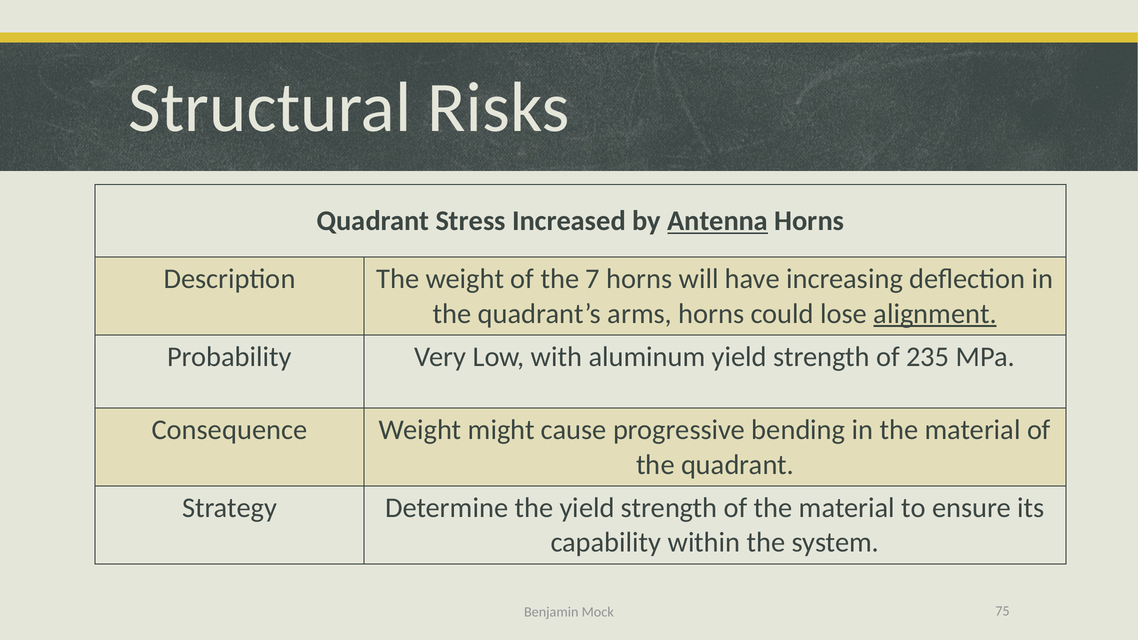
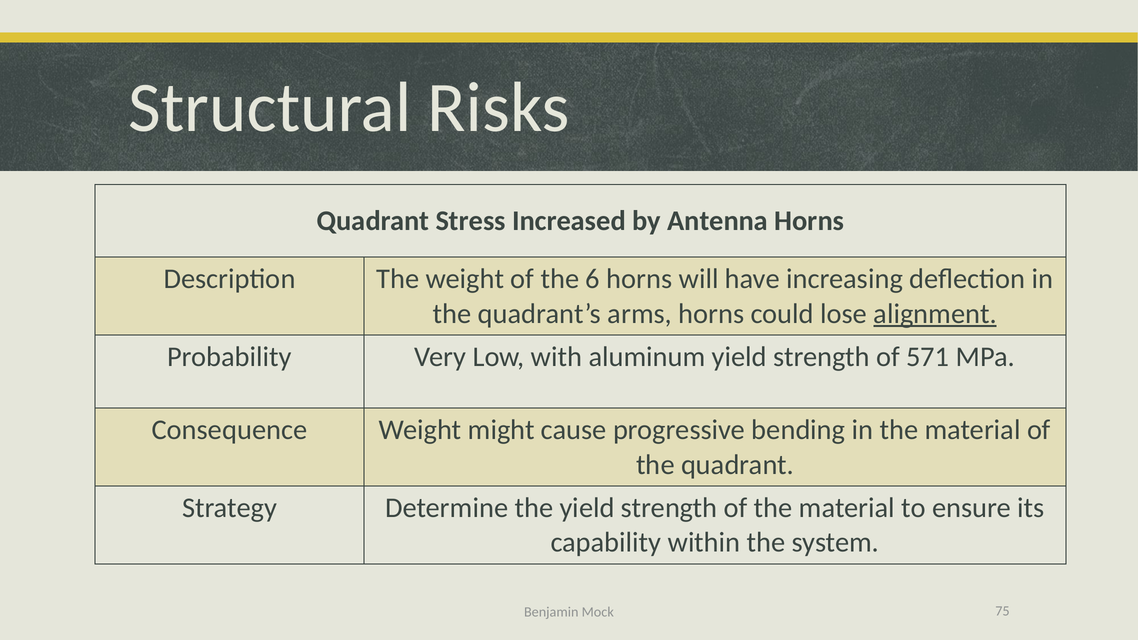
Antenna underline: present -> none
7: 7 -> 6
235: 235 -> 571
